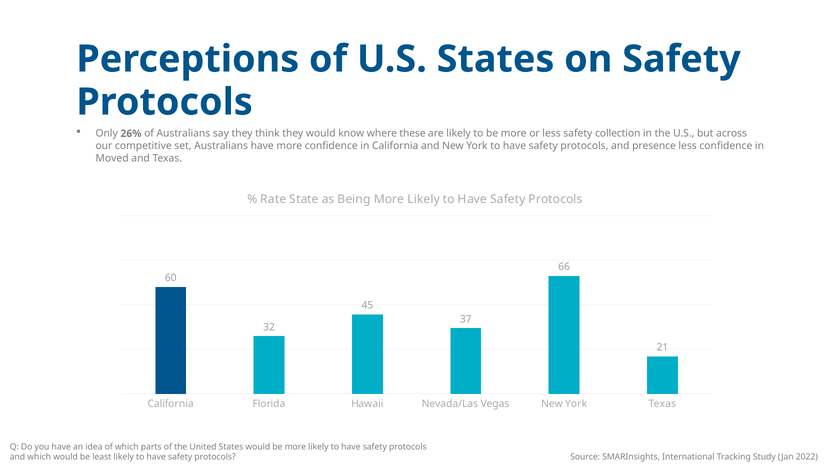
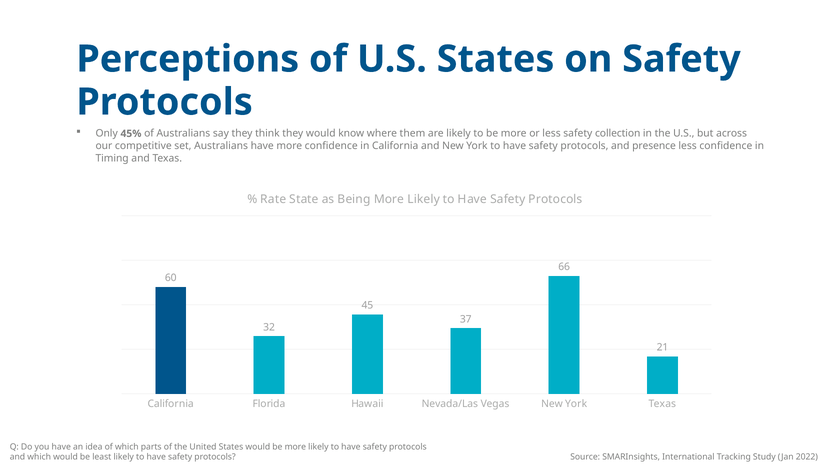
26%: 26% -> 45%
these: these -> them
Moved: Moved -> Timing
